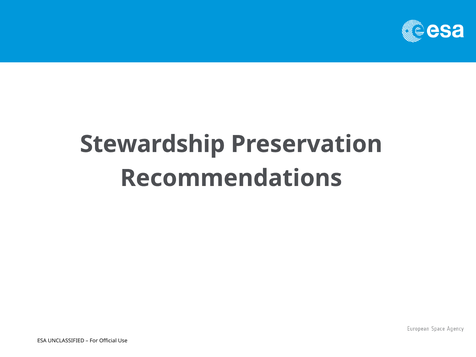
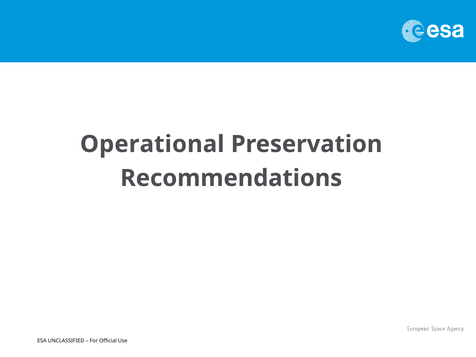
Stewardship: Stewardship -> Operational
